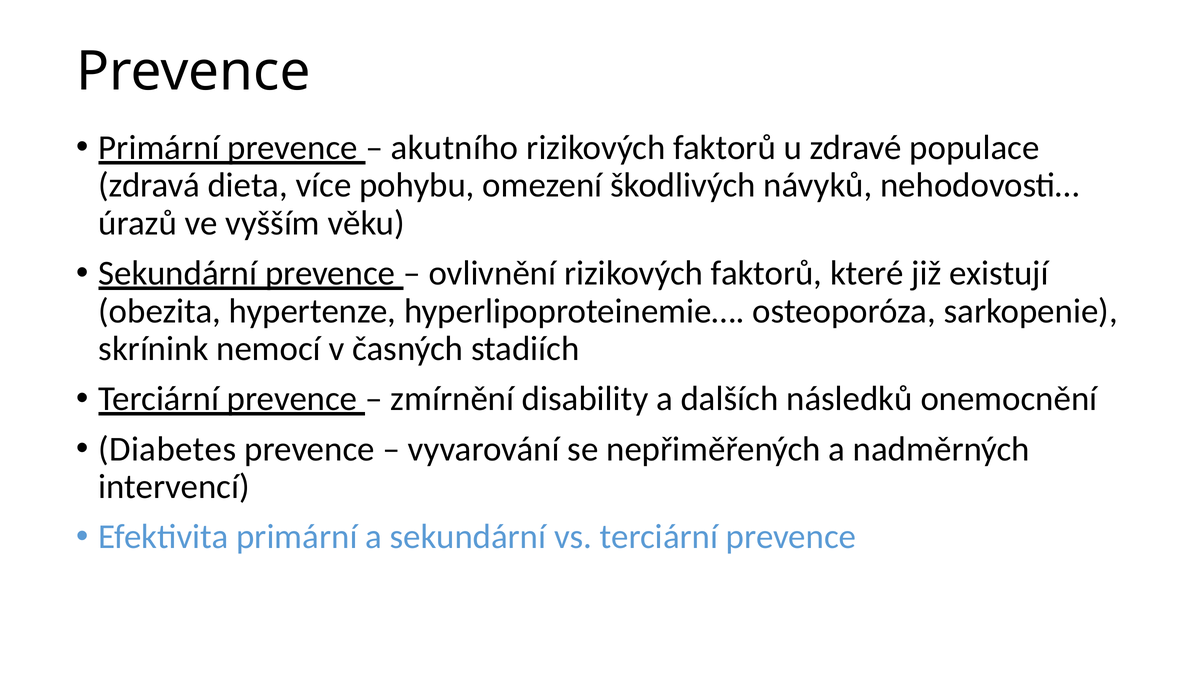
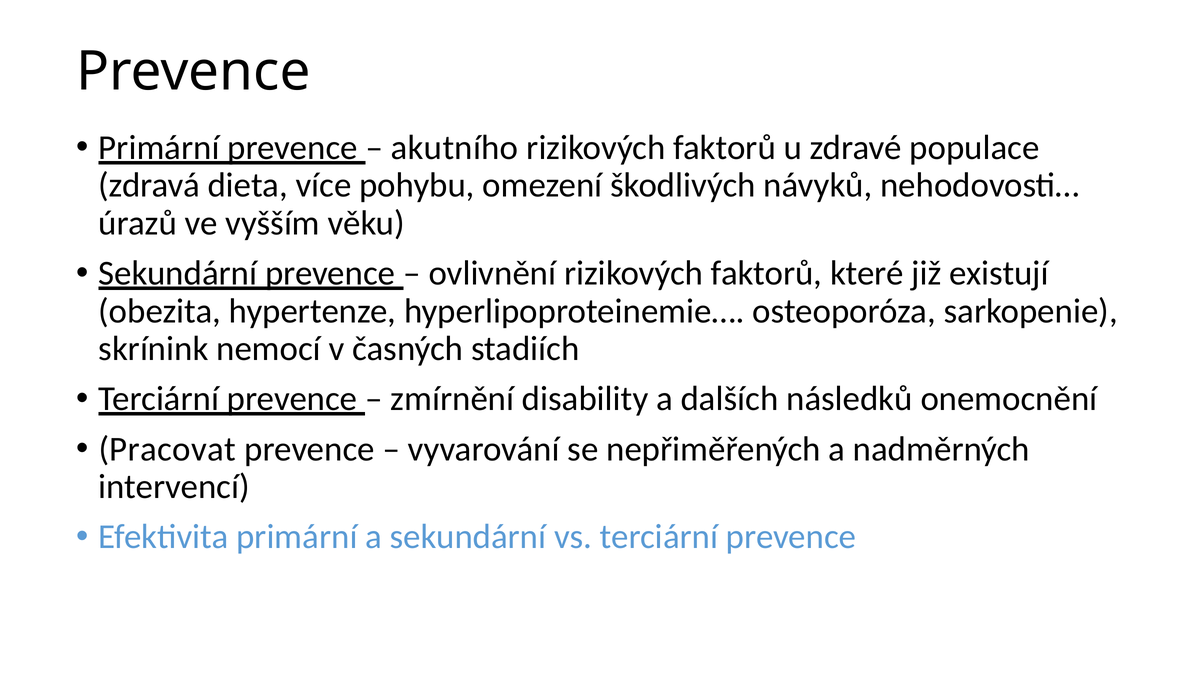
Diabetes: Diabetes -> Pracovat
